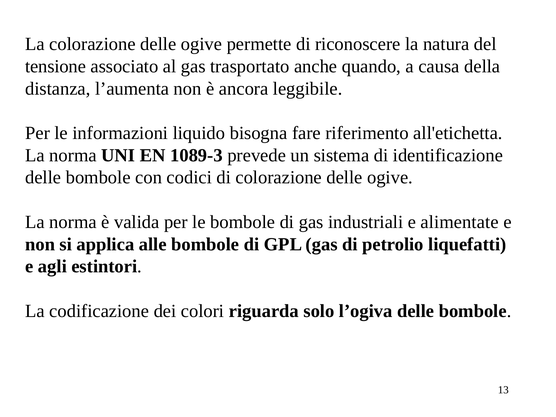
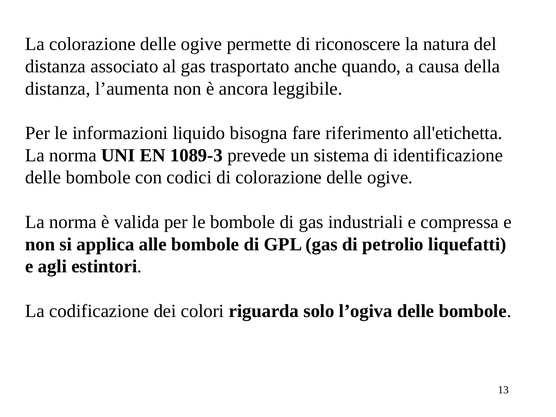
tensione at (56, 66): tensione -> distanza
alimentate: alimentate -> compressa
